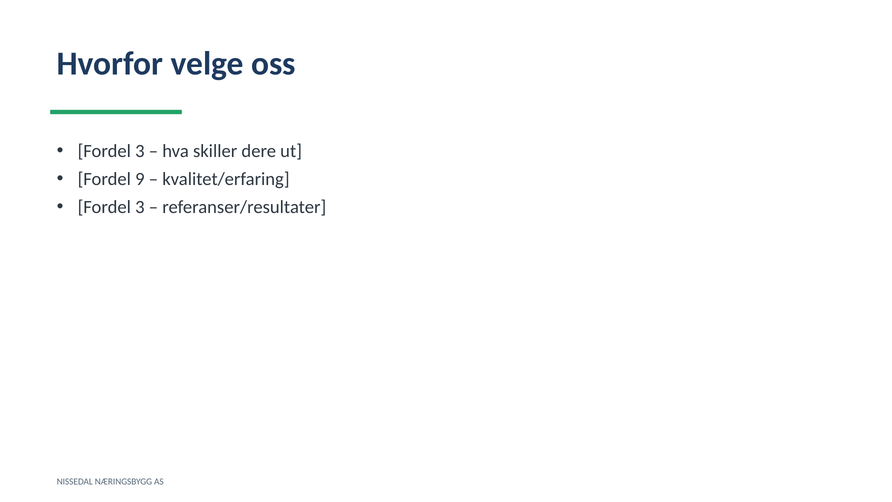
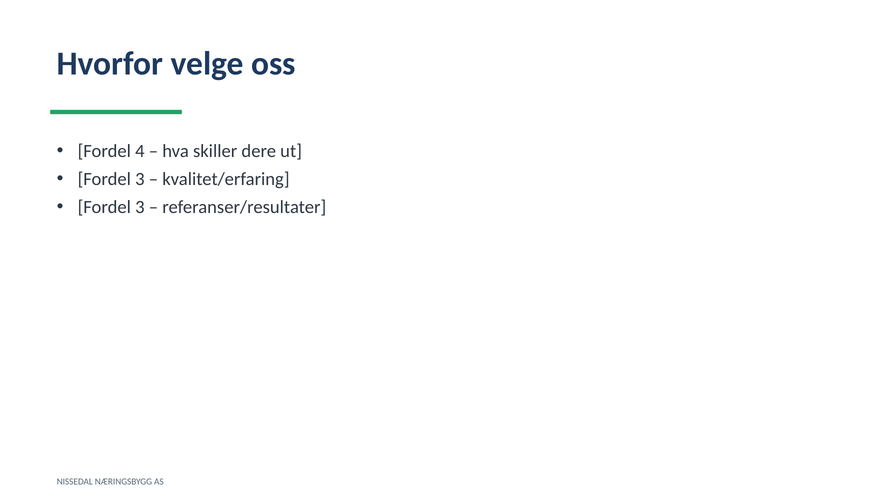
3 at (140, 151): 3 -> 4
9 at (140, 179): 9 -> 3
